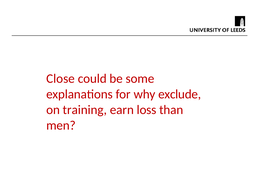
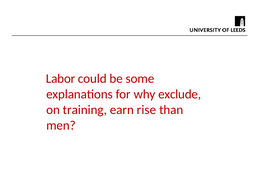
Close: Close -> Labor
loss: loss -> rise
